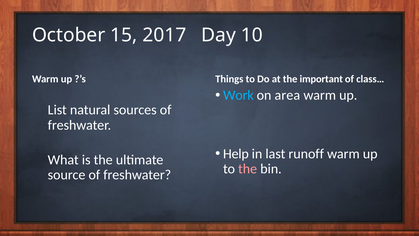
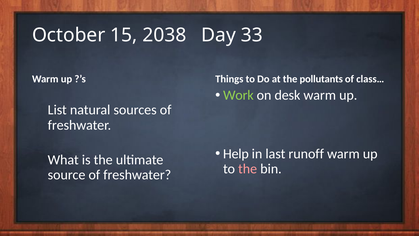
2017: 2017 -> 2038
10: 10 -> 33
important: important -> pollutants
Work colour: light blue -> light green
area: area -> desk
